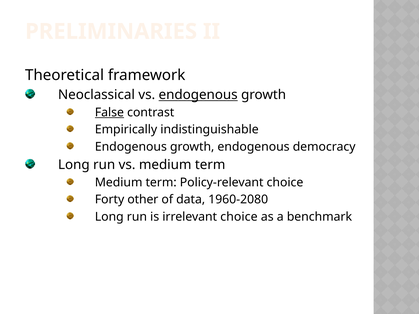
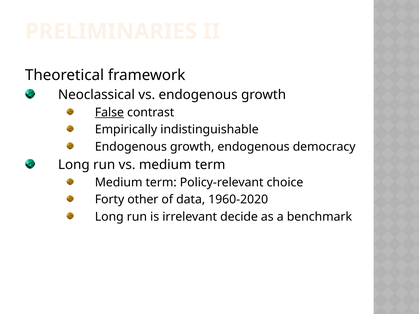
endogenous at (198, 95) underline: present -> none
1960-2080: 1960-2080 -> 1960-2020
irrelevant choice: choice -> decide
